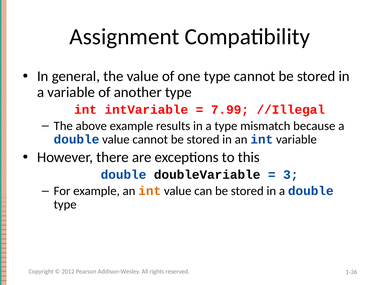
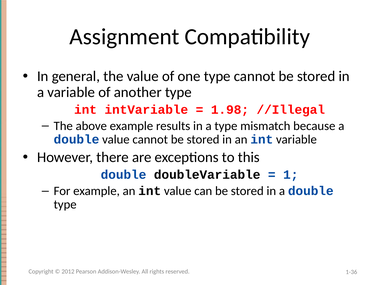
7.99: 7.99 -> 1.98
3: 3 -> 1
int at (150, 191) colour: orange -> black
